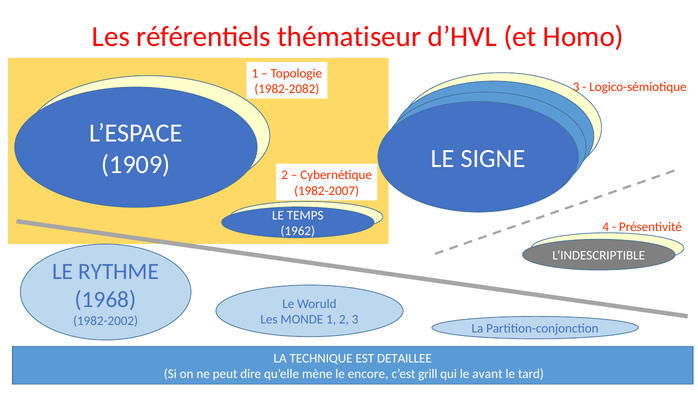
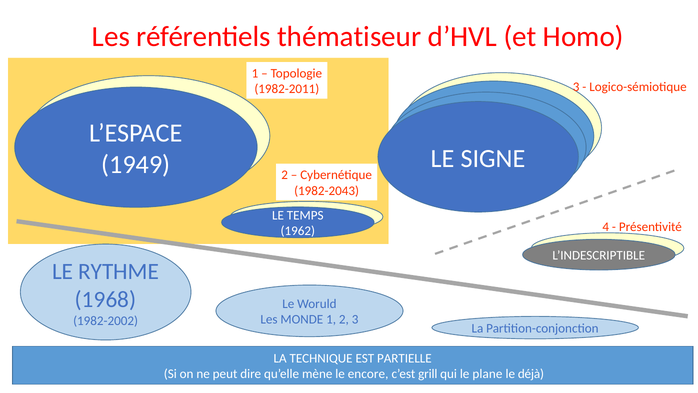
1982-2082: 1982-2082 -> 1982-2011
1909: 1909 -> 1949
1982-2007: 1982-2007 -> 1982-2043
DETAILLEE: DETAILLEE -> PARTIELLE
avant: avant -> plane
tard: tard -> déjà
